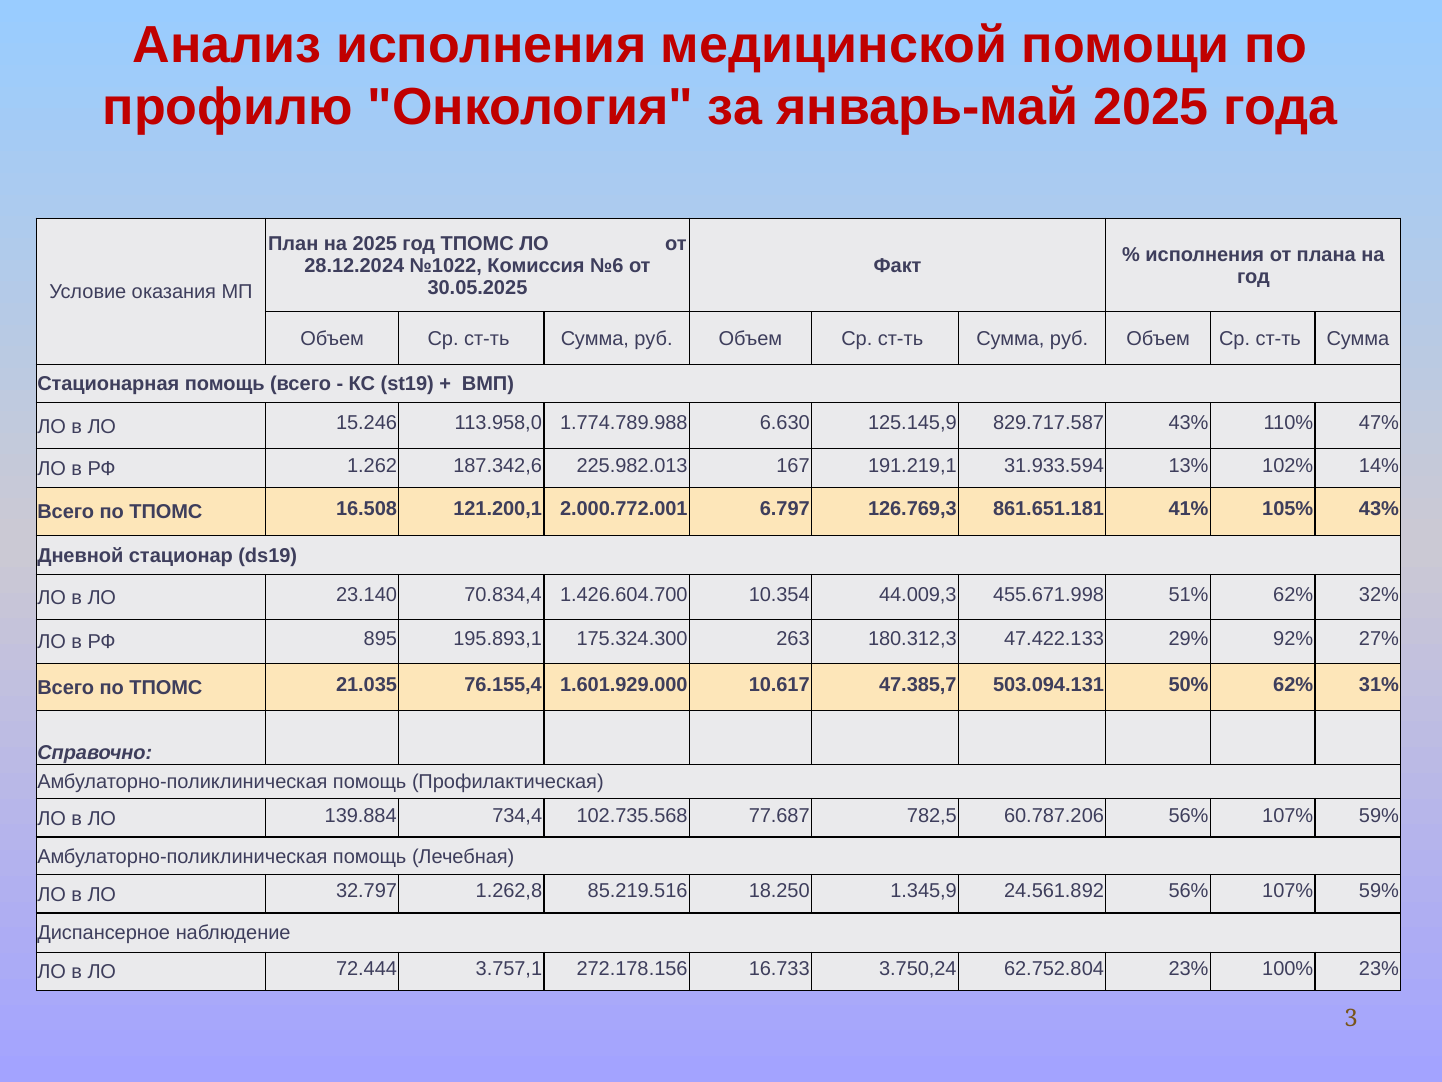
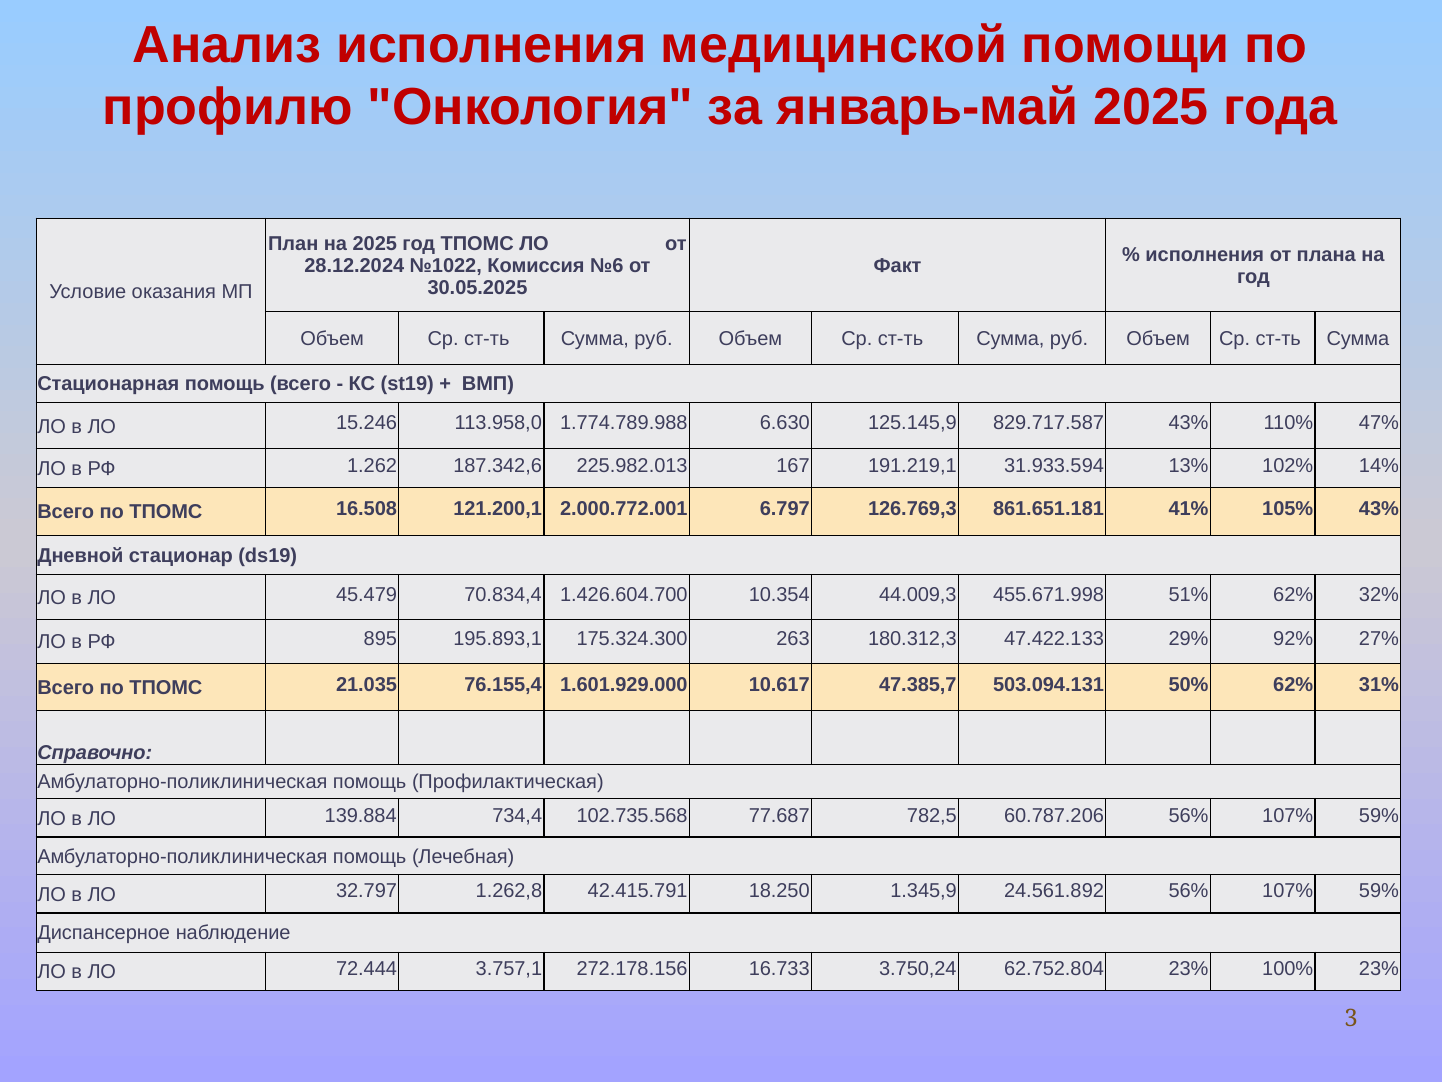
23.140: 23.140 -> 45.479
85.219.516: 85.219.516 -> 42.415.791
